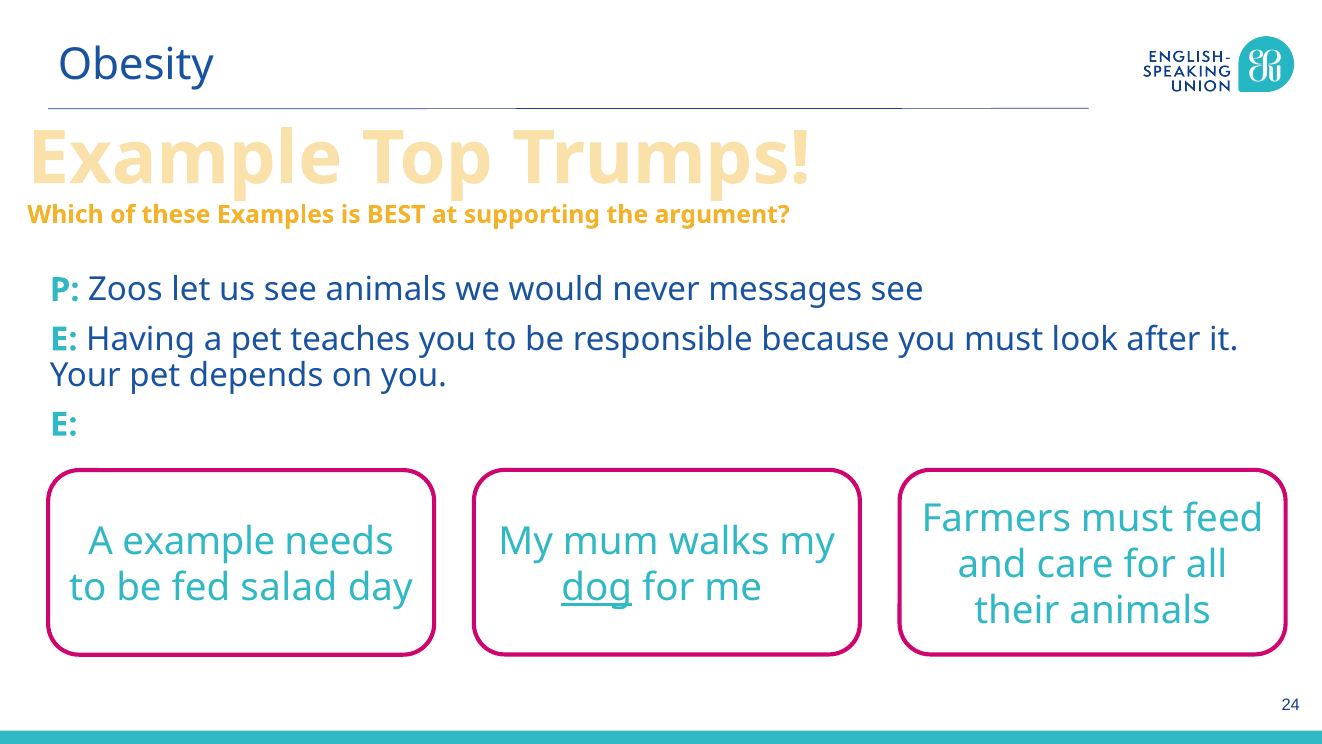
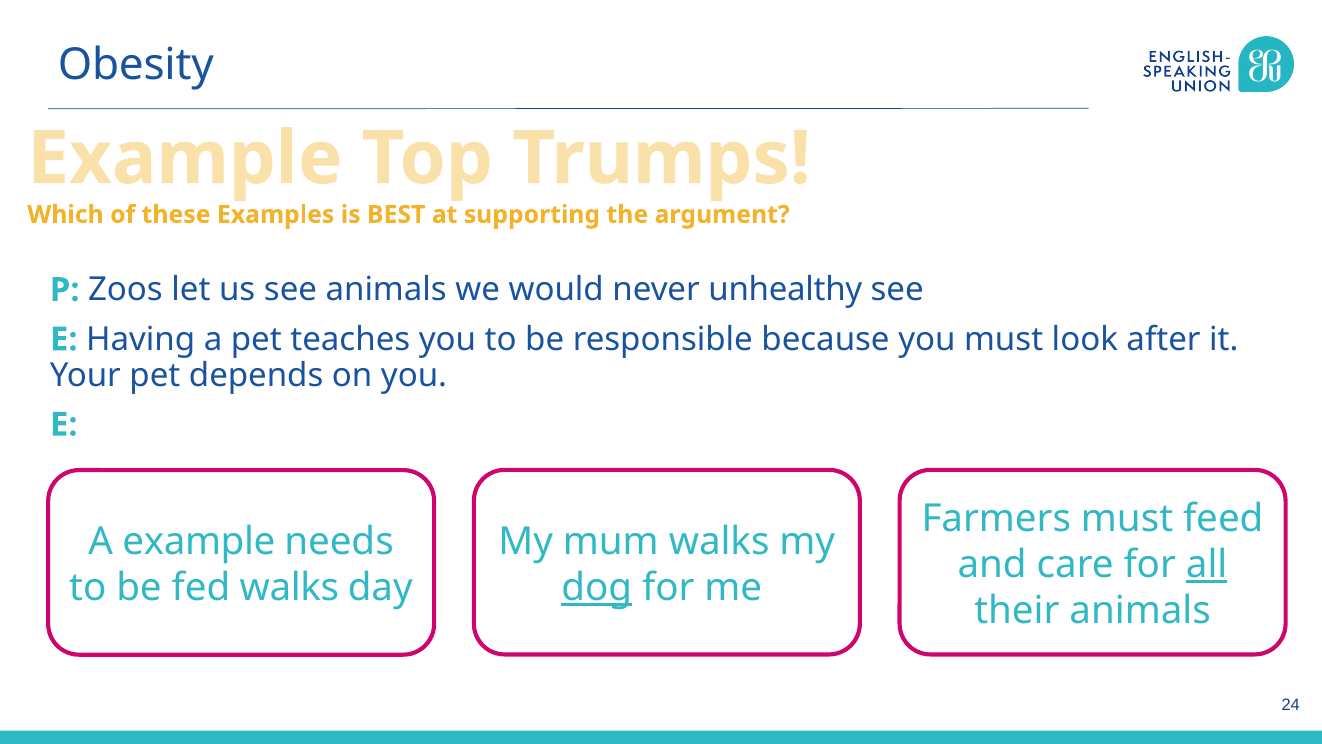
messages: messages -> unhealthy
all underline: none -> present
fed salad: salad -> walks
